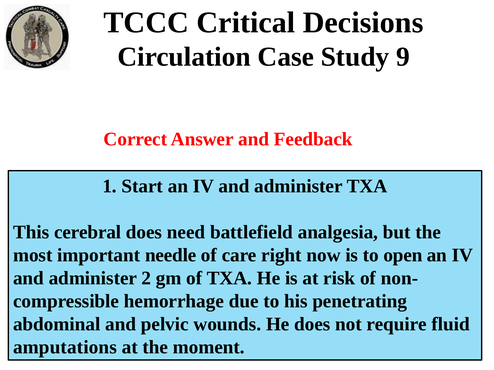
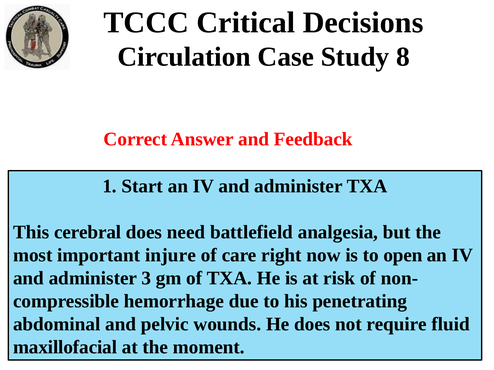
9: 9 -> 8
needle: needle -> injure
2: 2 -> 3
amputations: amputations -> maxillofacial
